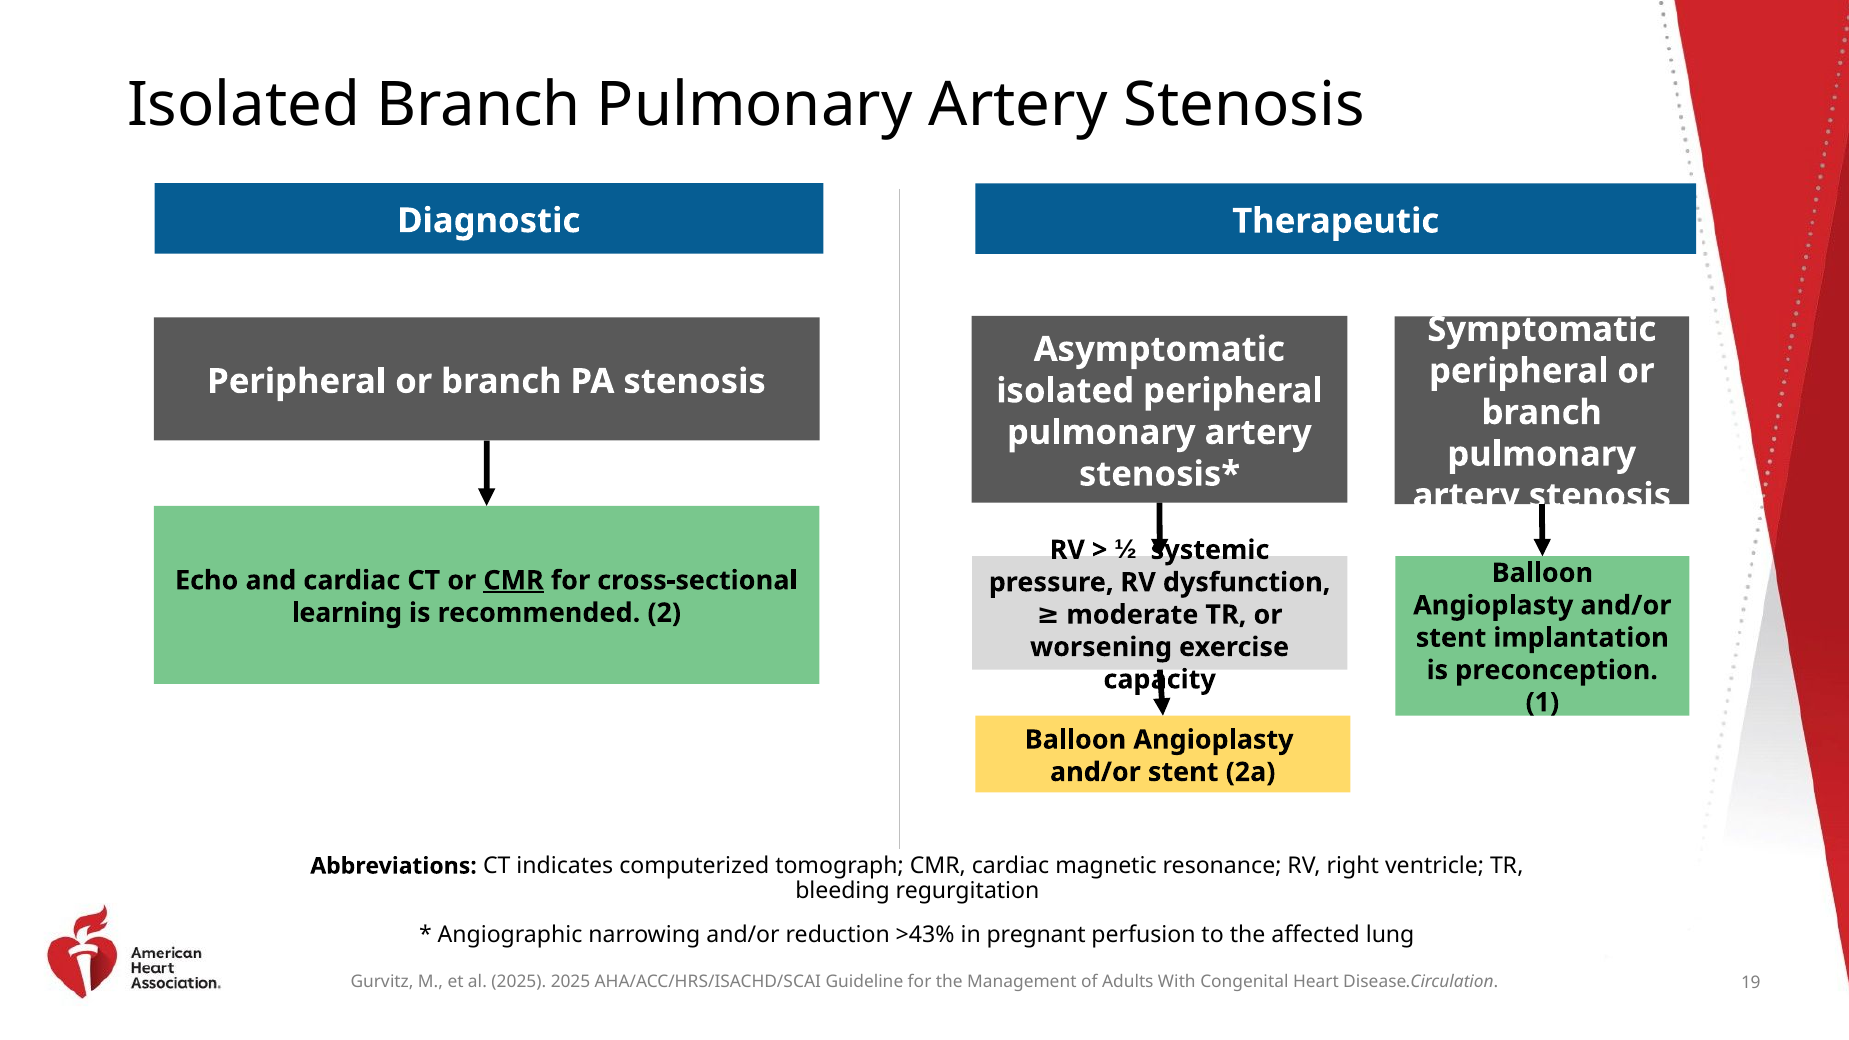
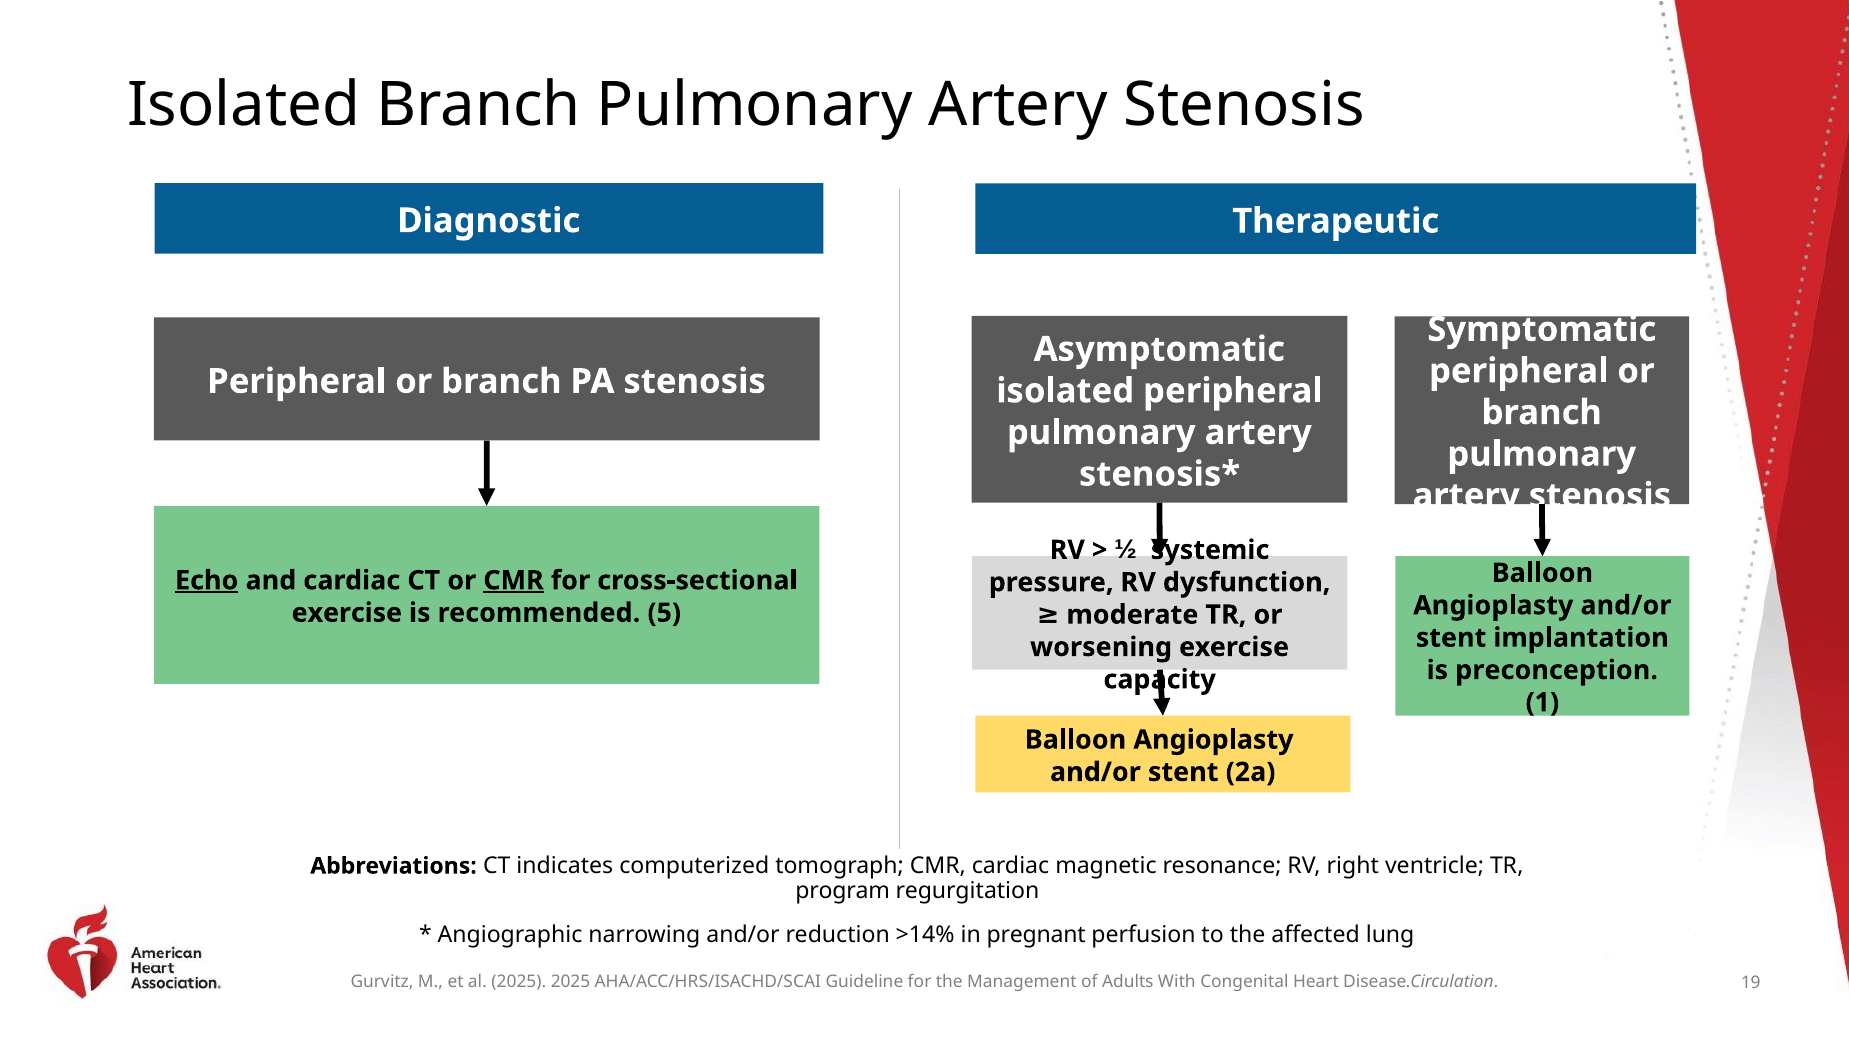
Echo underline: none -> present
learning at (347, 613): learning -> exercise
2: 2 -> 5
bleeding: bleeding -> program
>43%: >43% -> >14%
